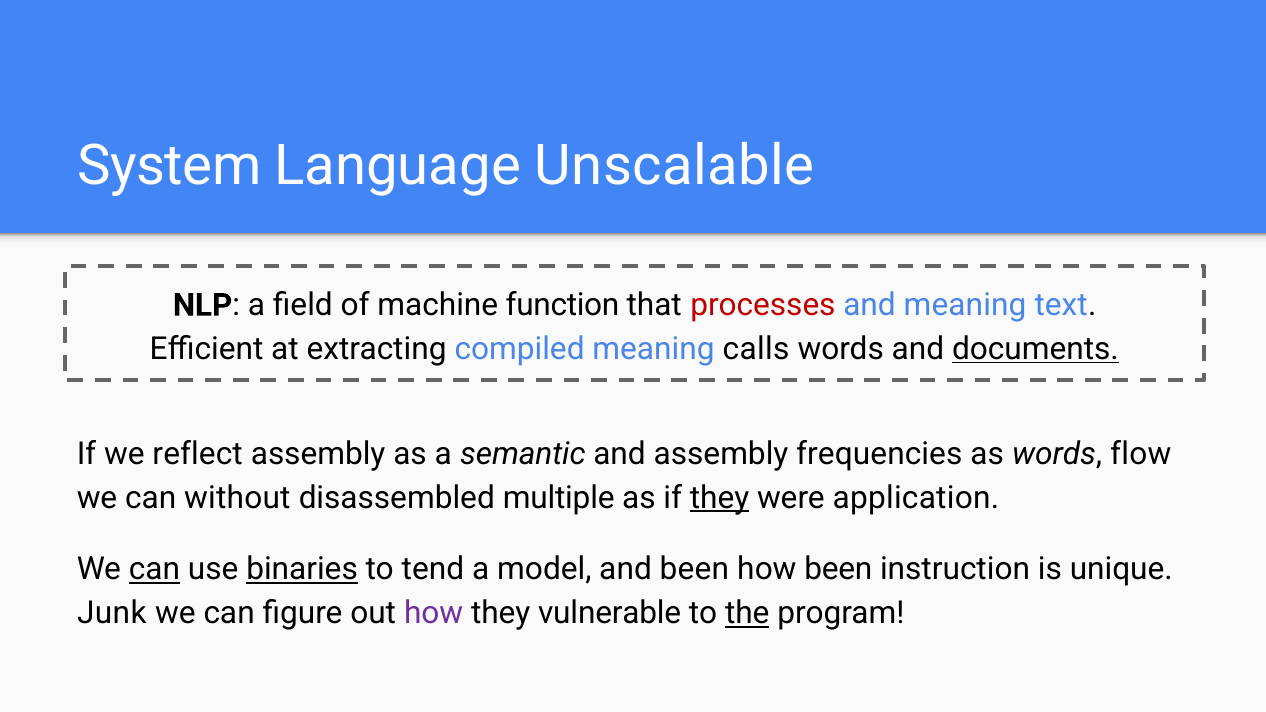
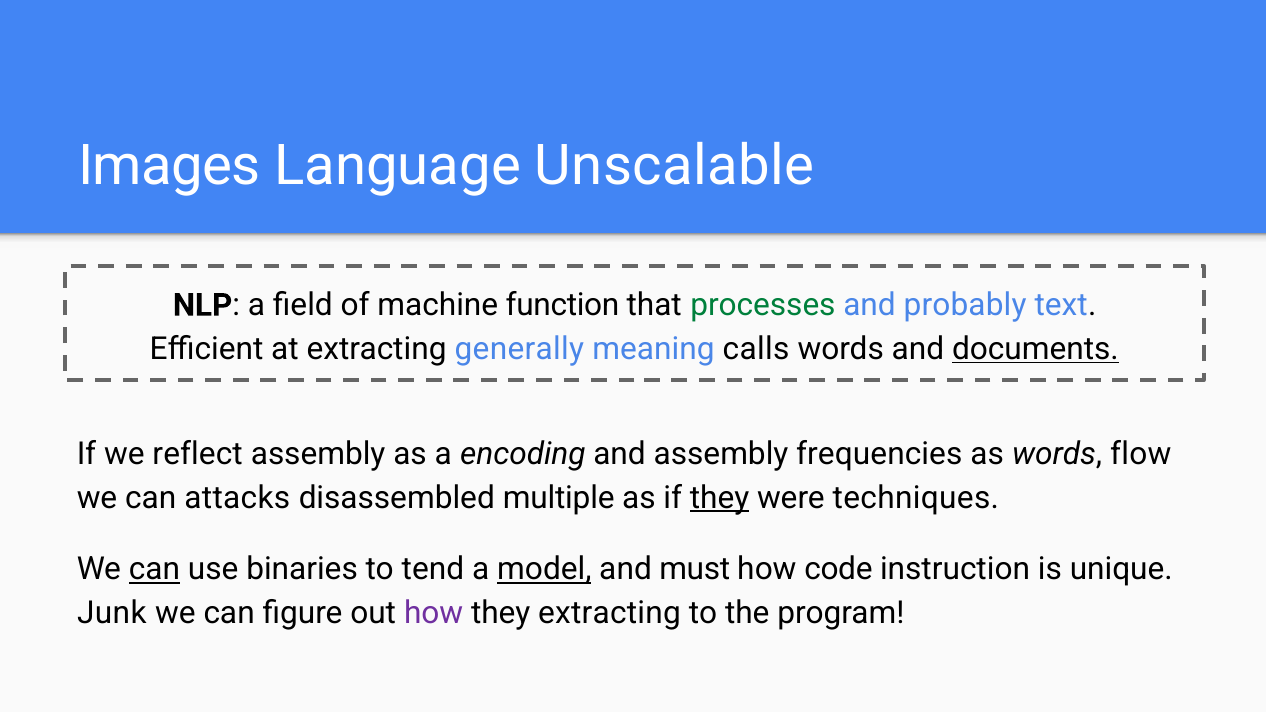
System: System -> Images
processes colour: red -> green
and meaning: meaning -> probably
compiled: compiled -> generally
semantic: semantic -> encoding
without: without -> attacks
application: application -> techniques
binaries underline: present -> none
model underline: none -> present
and been: been -> must
how been: been -> code
they vulnerable: vulnerable -> extracting
the underline: present -> none
